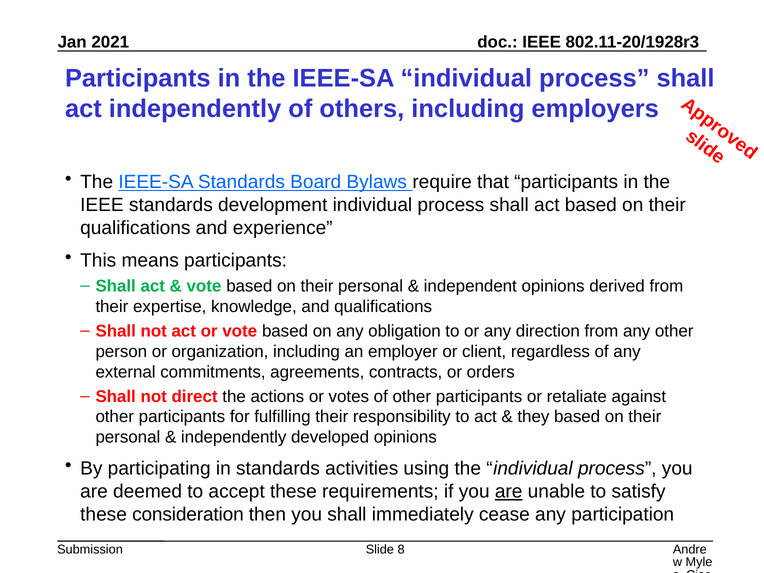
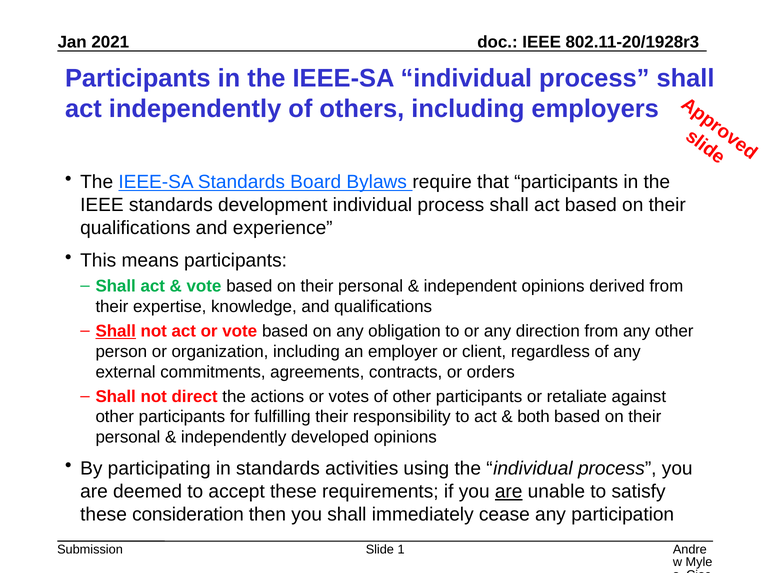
Shall at (116, 331) underline: none -> present
they: they -> both
8: 8 -> 1
